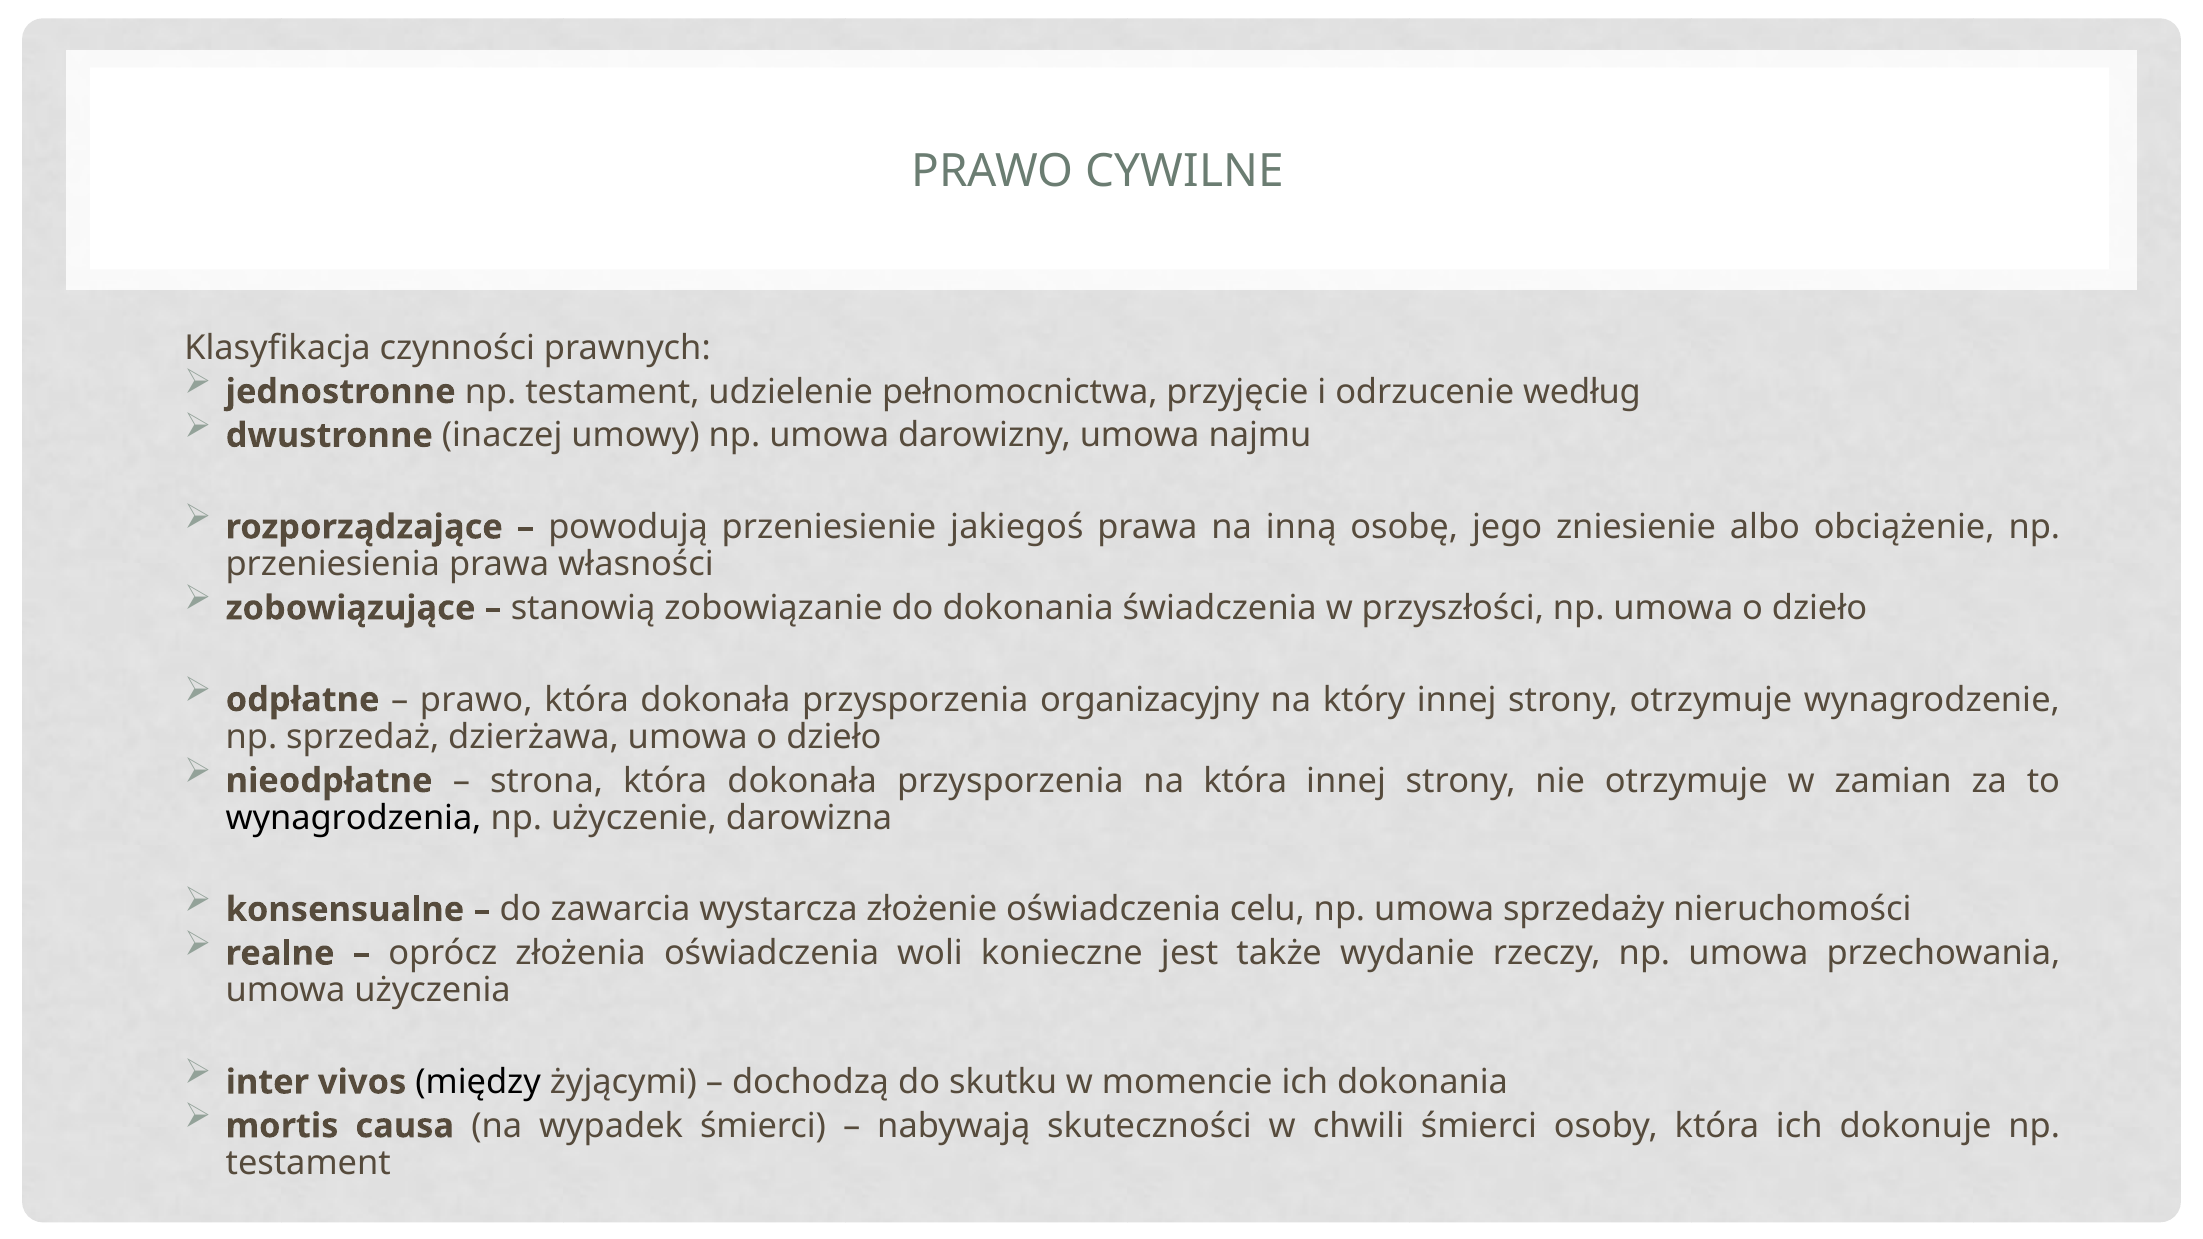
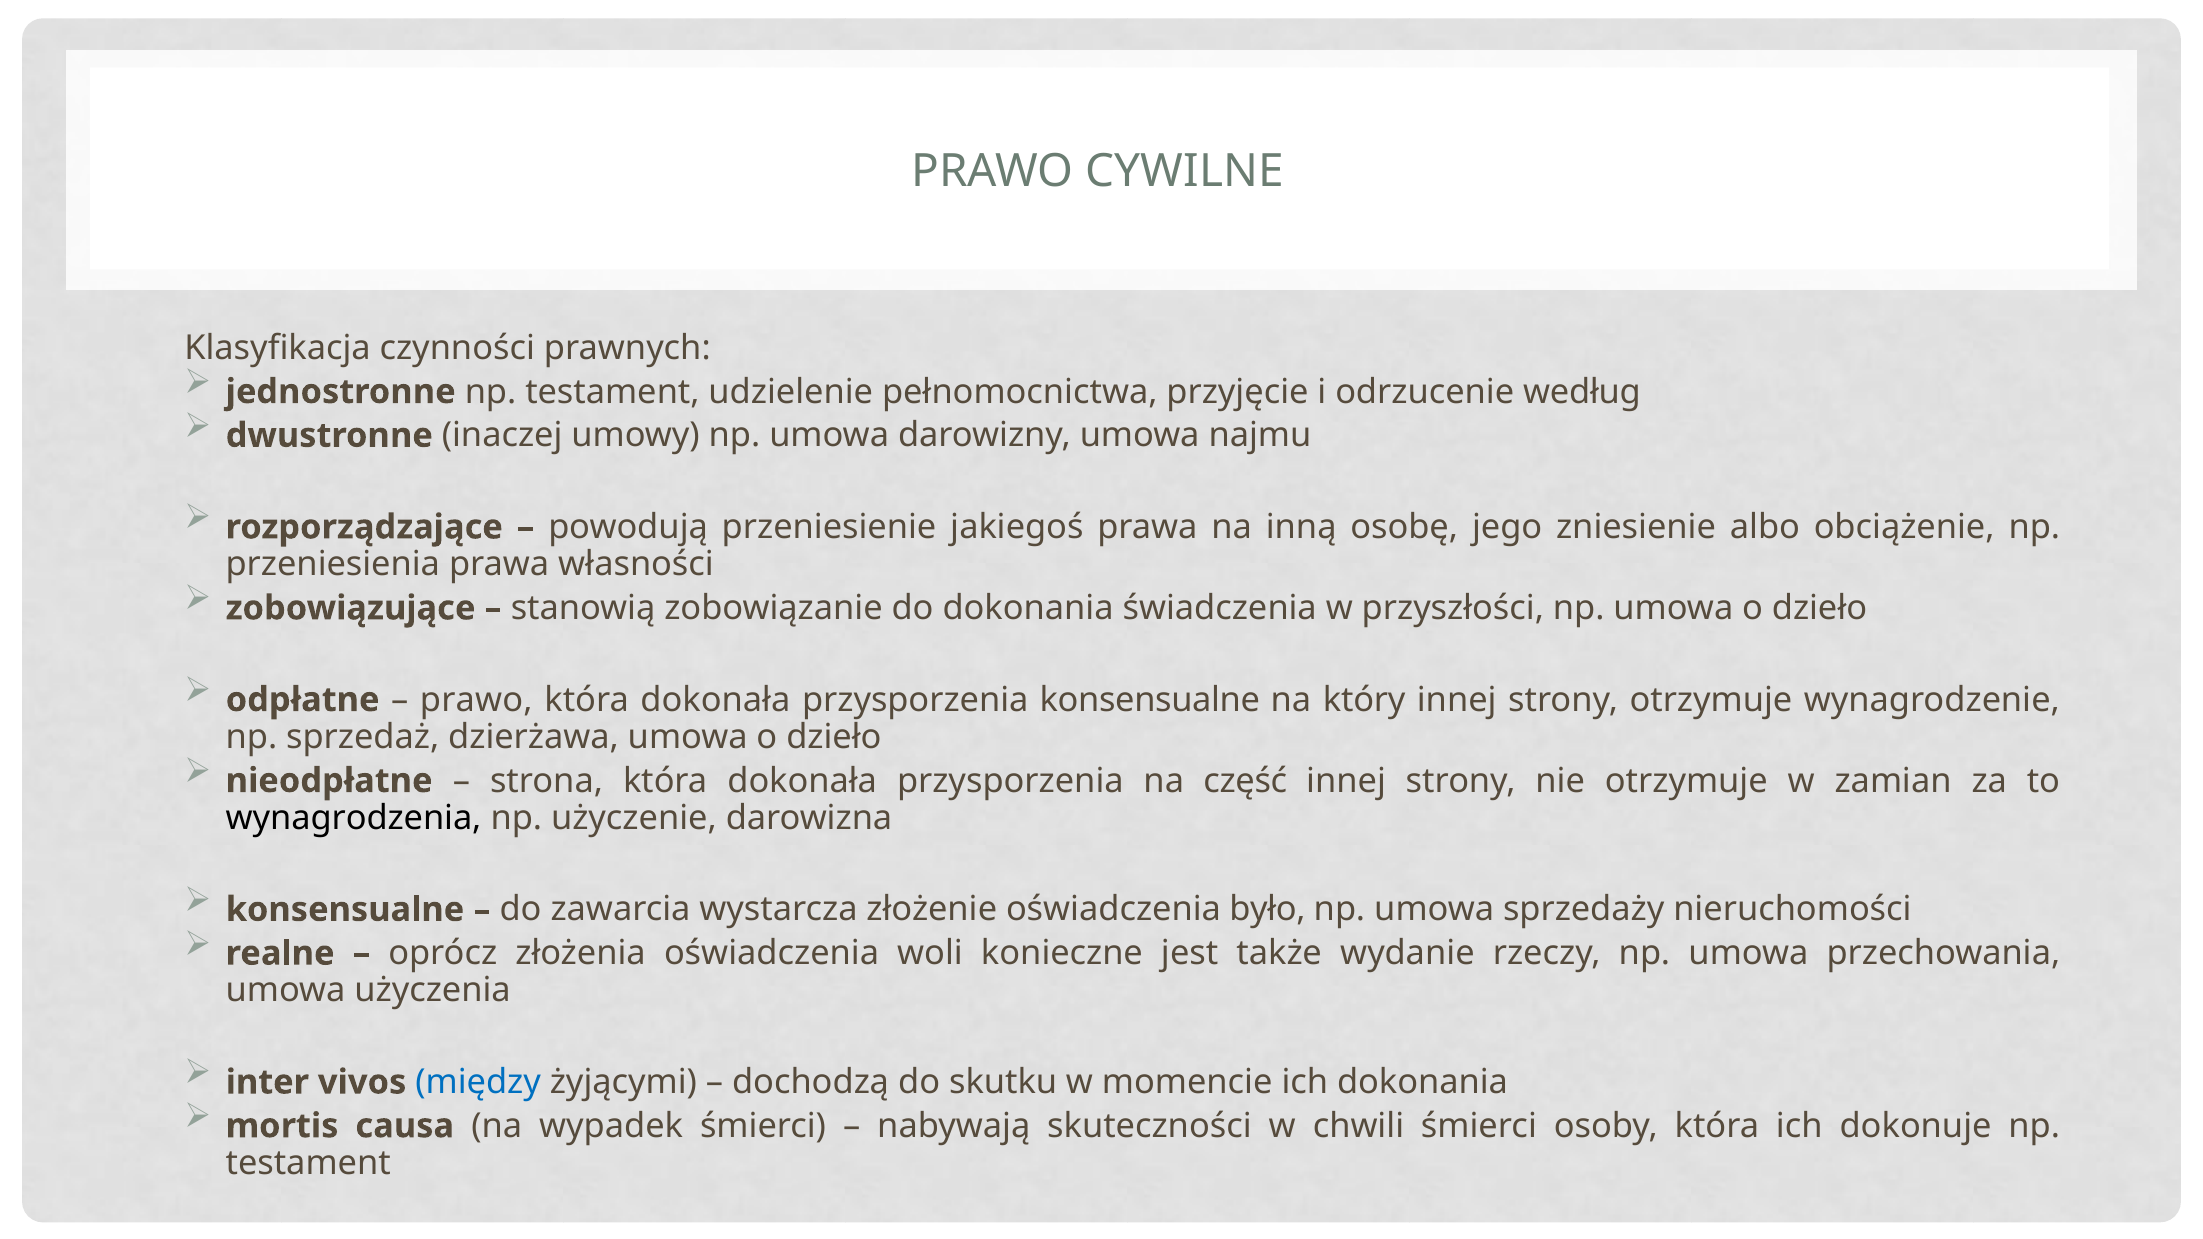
przysporzenia organizacyjny: organizacyjny -> konsensualne
na która: która -> część
celu: celu -> było
między colour: black -> blue
